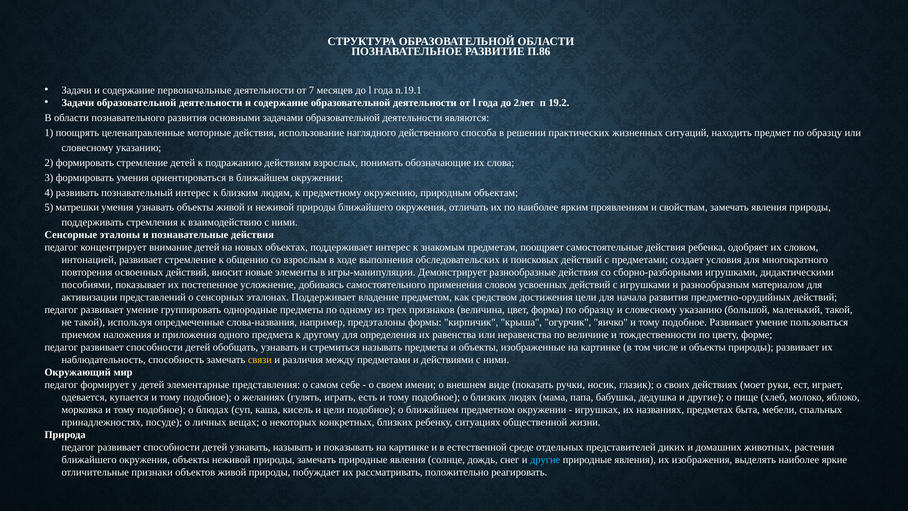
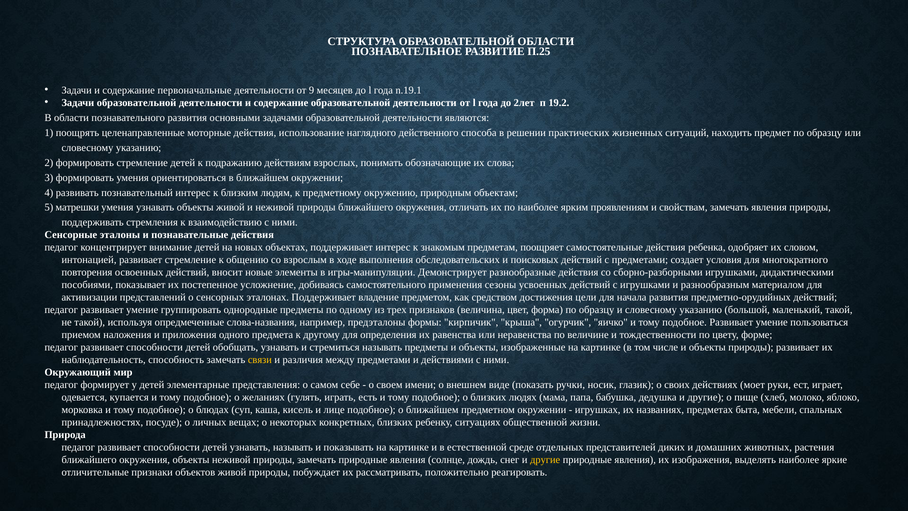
П.86: П.86 -> П.25
7: 7 -> 9
применения словом: словом -> сезоны
и цели: цели -> лице
другие at (545, 460) colour: light blue -> yellow
